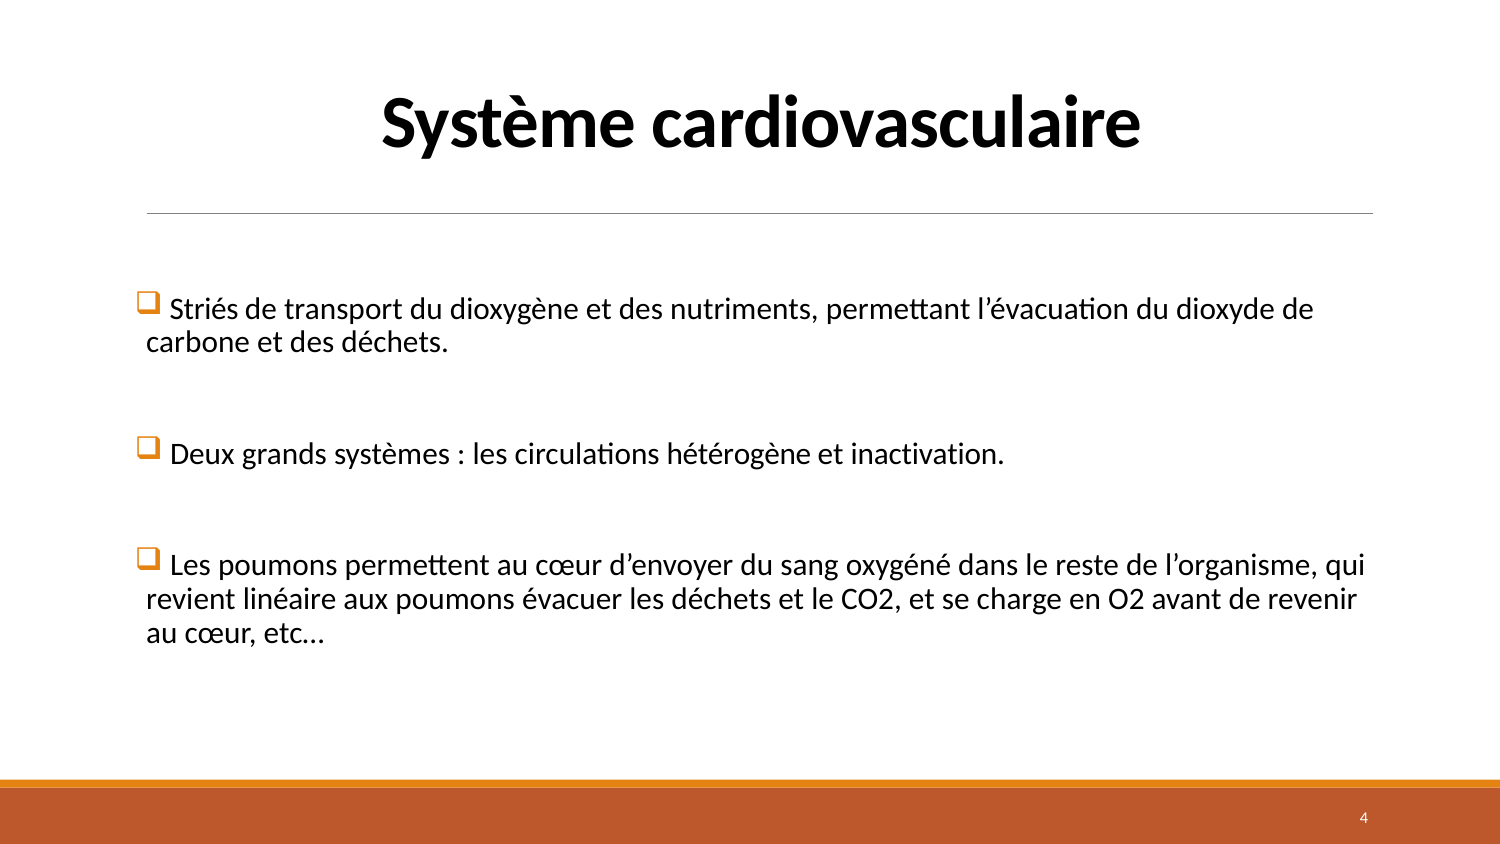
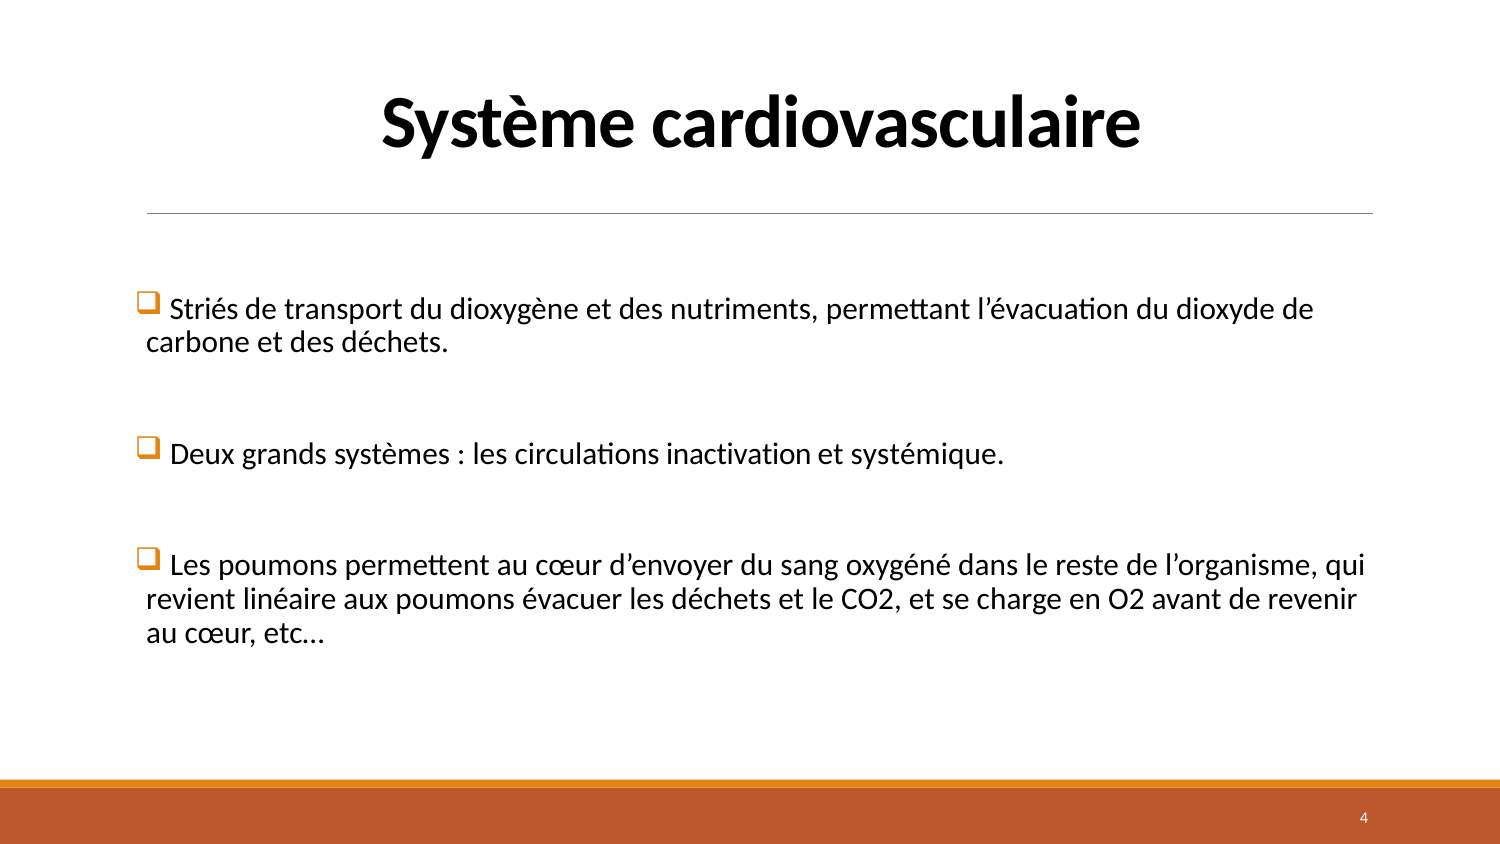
hétérogène: hétérogène -> inactivation
inactivation: inactivation -> systémique
